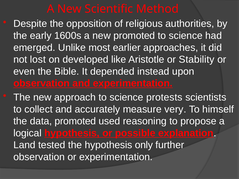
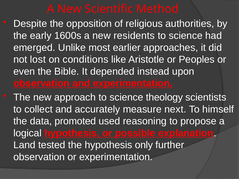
new promoted: promoted -> residents
developed: developed -> conditions
Stability: Stability -> Peoples
protests: protests -> theology
very: very -> next
